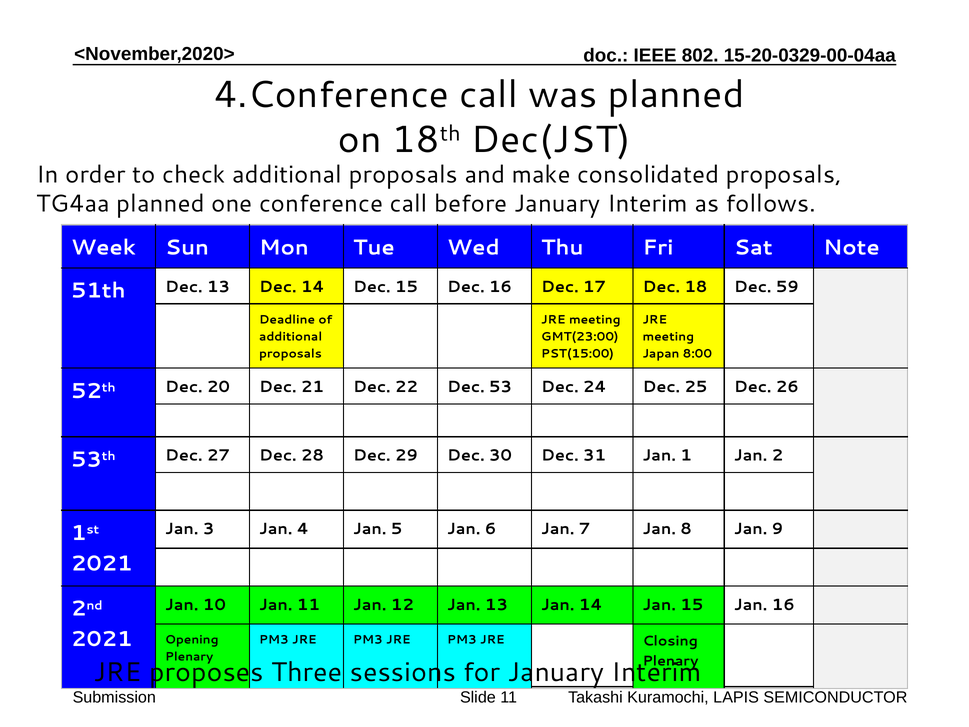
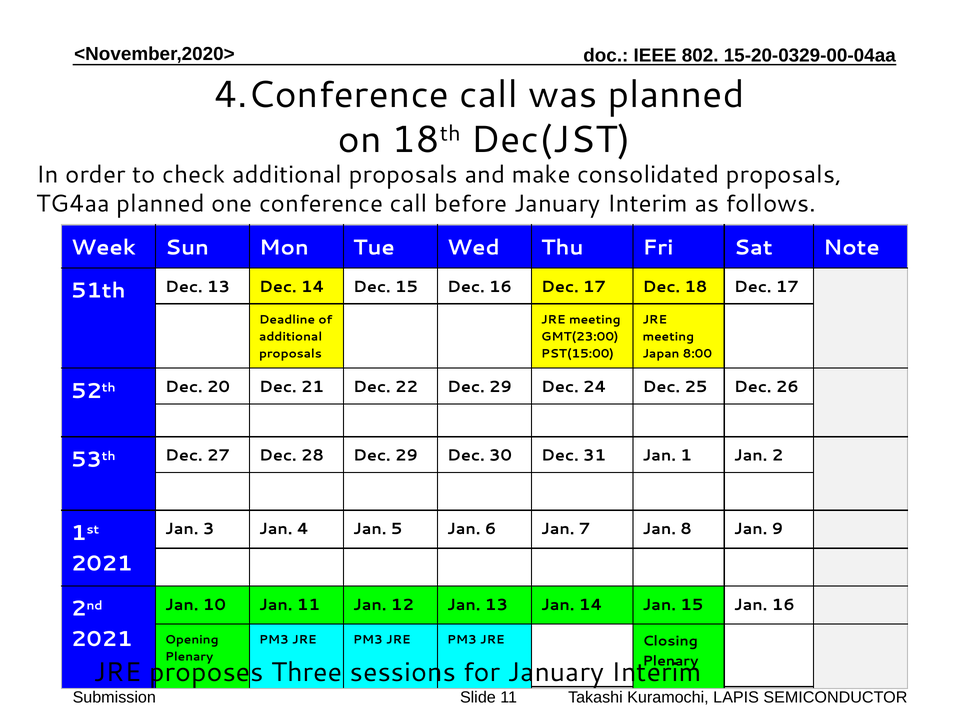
18 Dec 59: 59 -> 17
22 Dec 53: 53 -> 29
